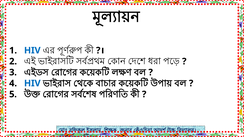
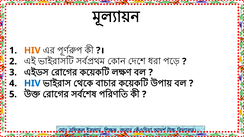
HIV at (32, 51) colour: blue -> orange
